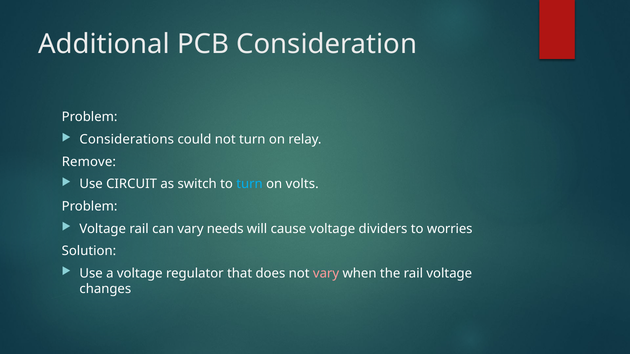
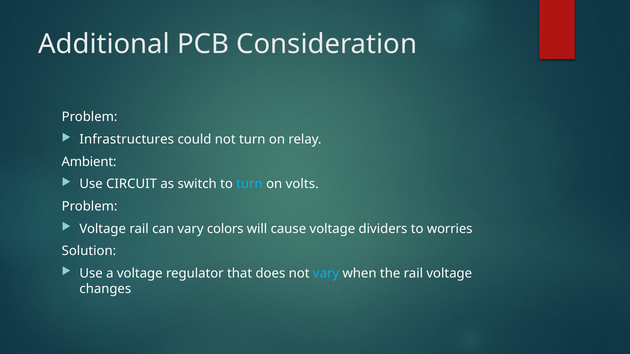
Considerations: Considerations -> Infrastructures
Remove: Remove -> Ambient
needs: needs -> colors
vary at (326, 274) colour: pink -> light blue
